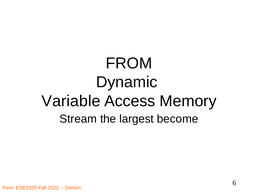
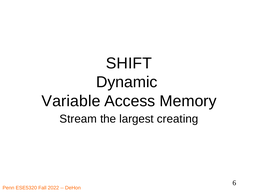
FROM: FROM -> SHIFT
become: become -> creating
